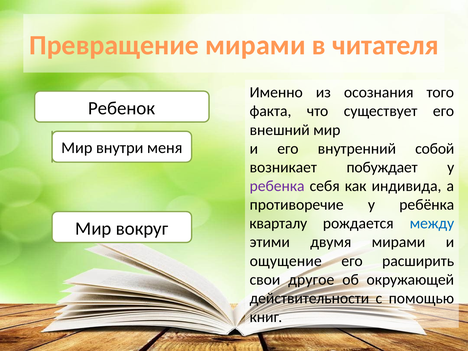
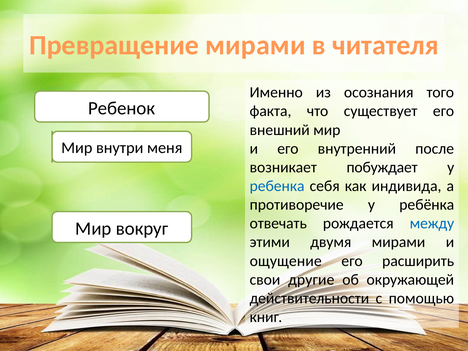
собой: собой -> после
ребенка colour: purple -> blue
кварталу: кварталу -> отвечать
другое: другое -> другие
